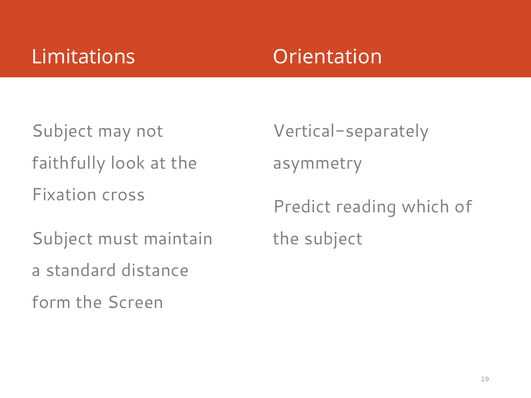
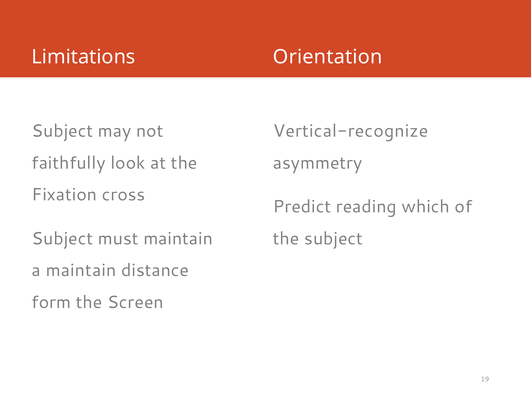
Vertical-separately: Vertical-separately -> Vertical-recognize
a standard: standard -> maintain
